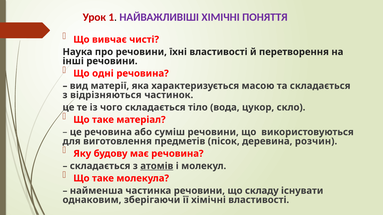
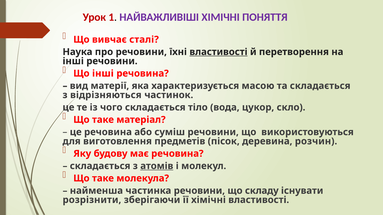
чисті: чисті -> сталі
властивості at (218, 52) underline: none -> present
Що одні: одні -> інші
однаковим: однаковим -> розрізнити
